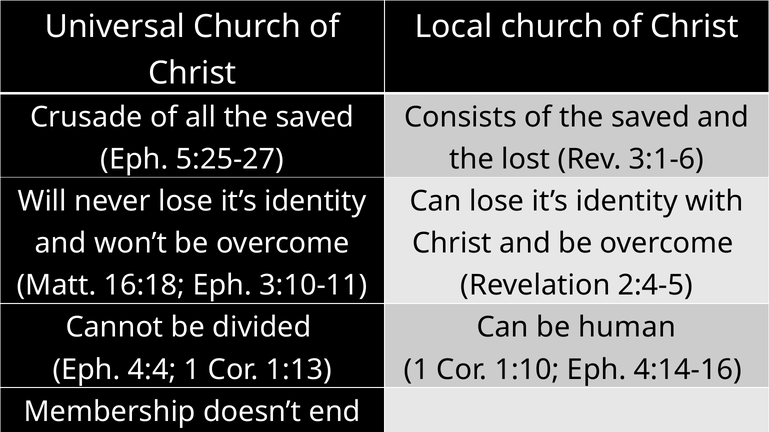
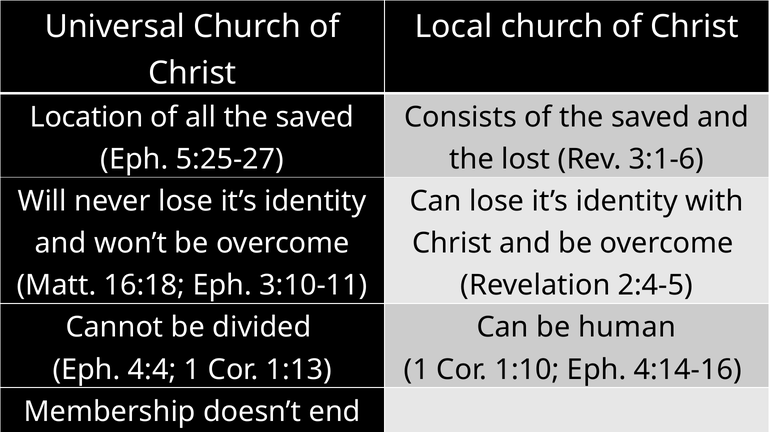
Crusade: Crusade -> Location
